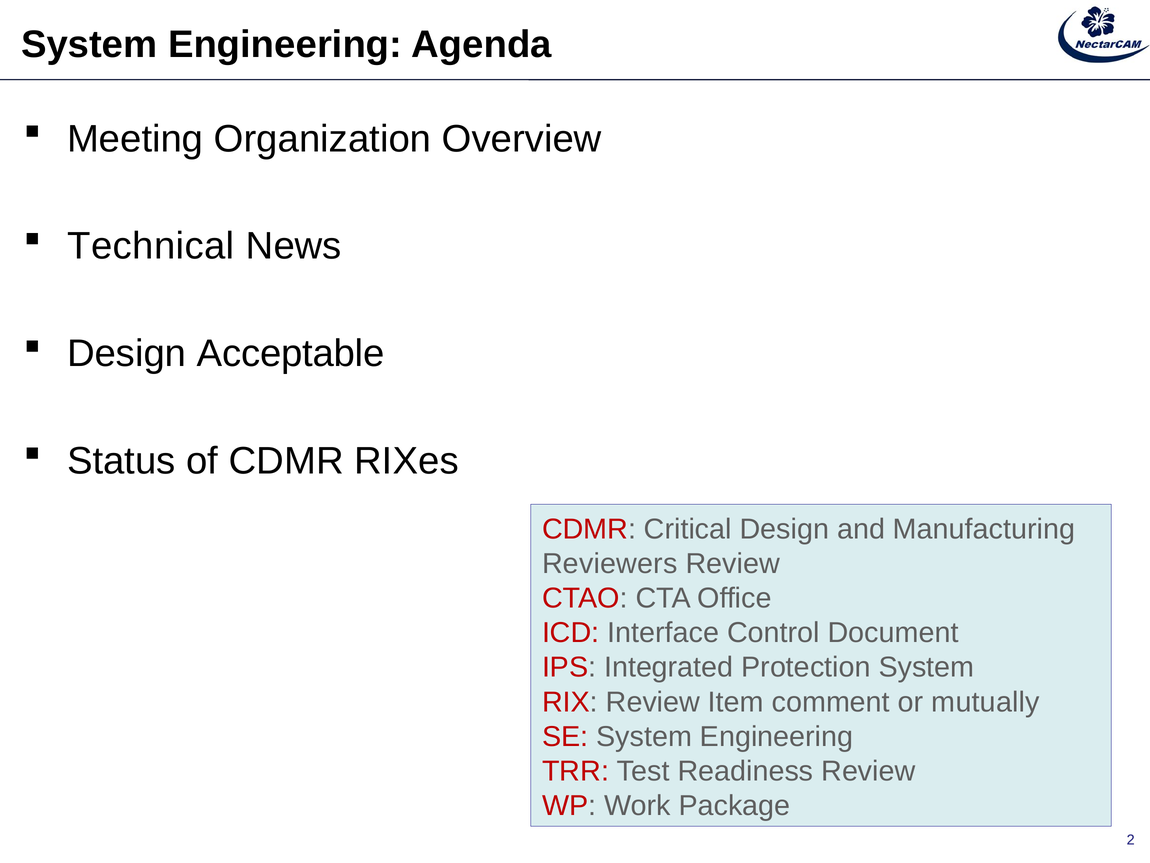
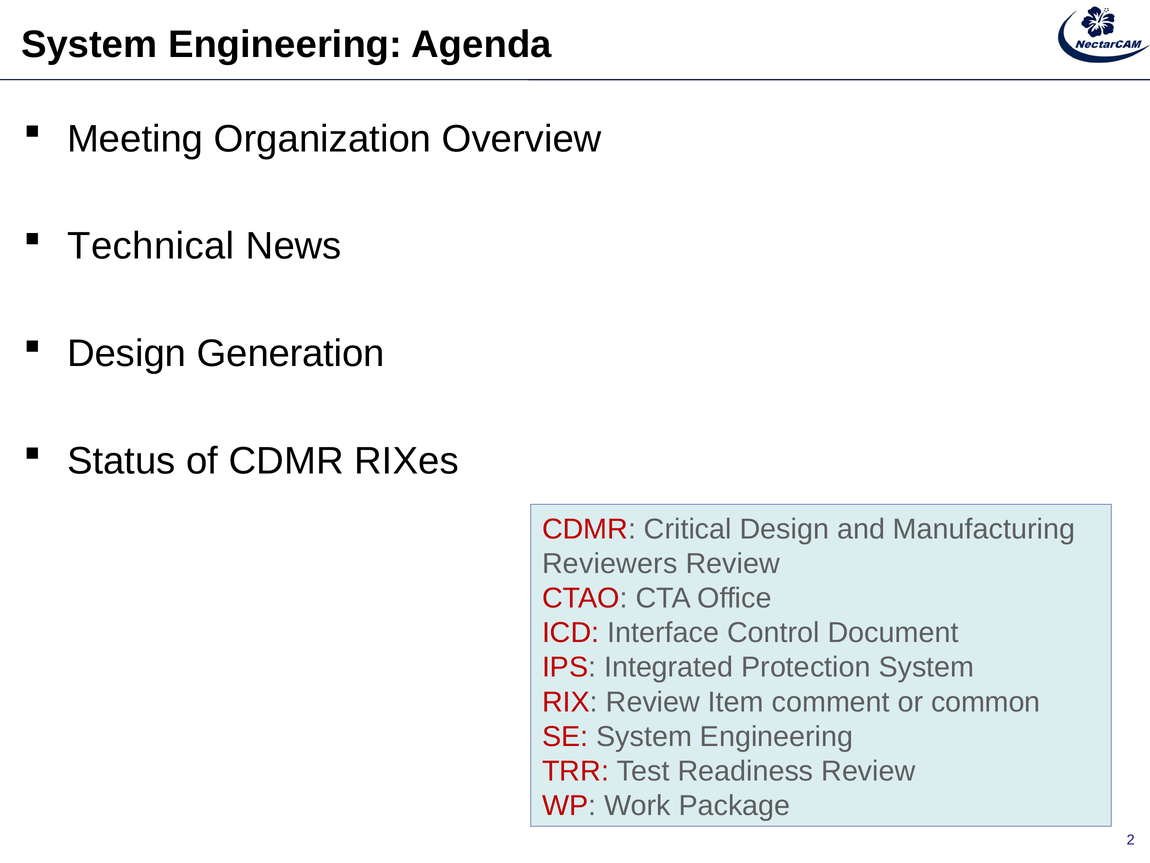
Acceptable: Acceptable -> Generation
mutually: mutually -> common
